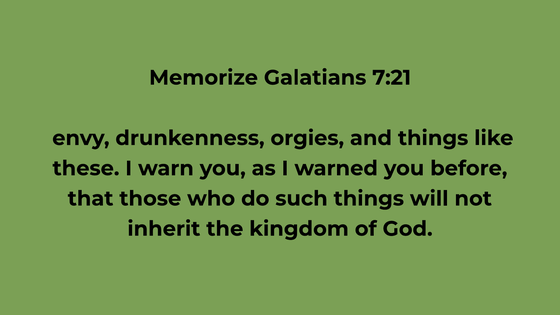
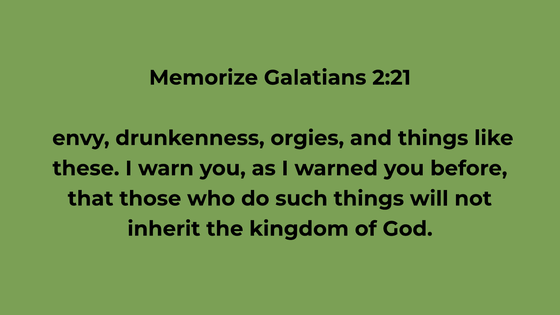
7:21: 7:21 -> 2:21
